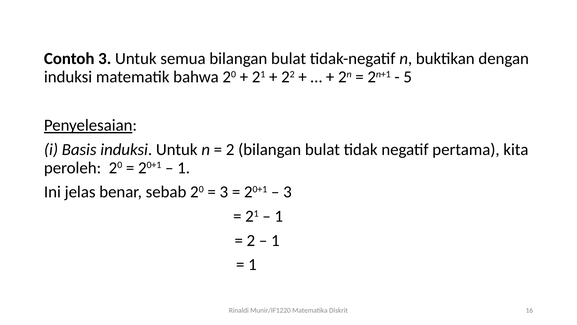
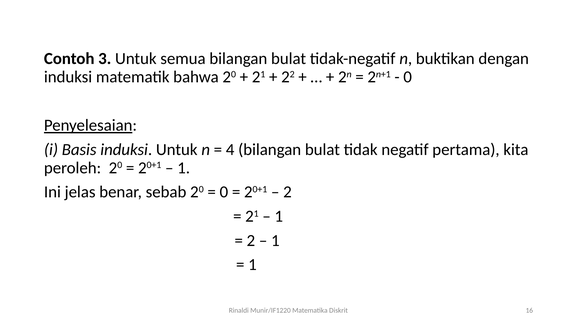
5 at (408, 77): 5 -> 0
2 at (230, 149): 2 -> 4
3 at (224, 192): 3 -> 0
3 at (287, 192): 3 -> 2
